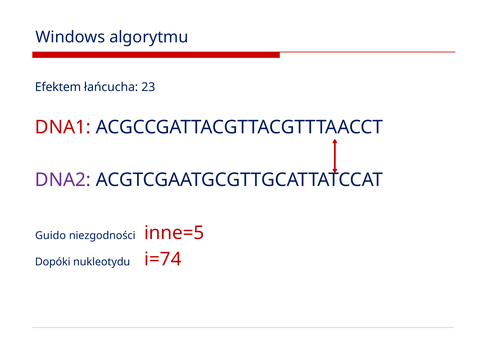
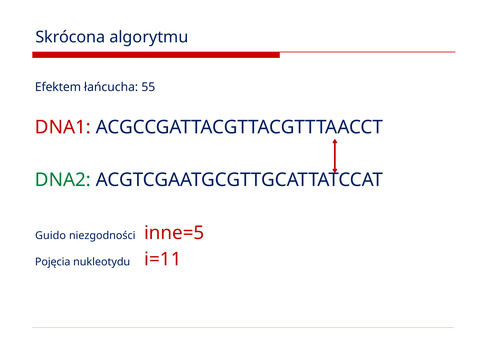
Windows: Windows -> Skrócona
23: 23 -> 55
DNA2 colour: purple -> green
Dopóki: Dopóki -> Pojęcia
i=74: i=74 -> i=11
